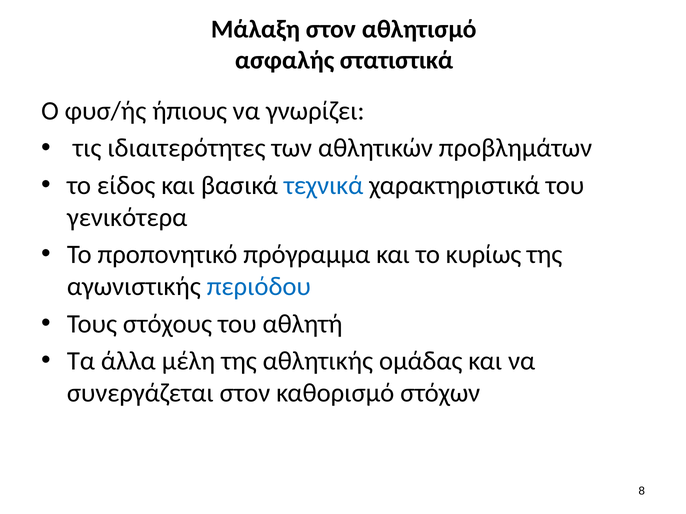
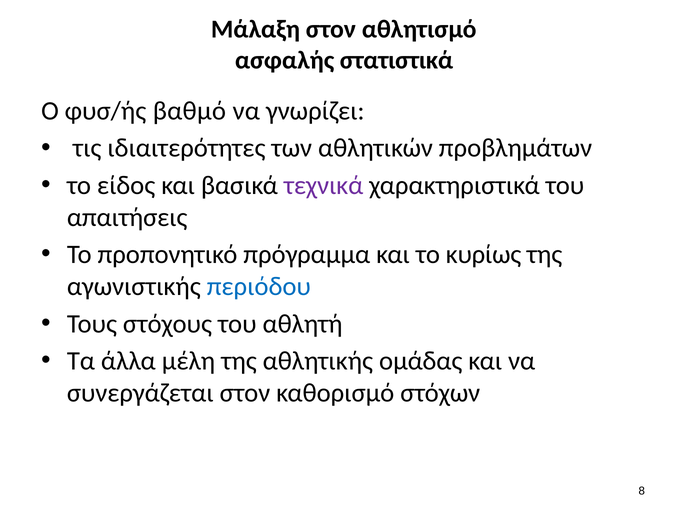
ήπιους: ήπιους -> βαθμό
τεχνικά colour: blue -> purple
γενικότερα: γενικότερα -> απαιτήσεις
